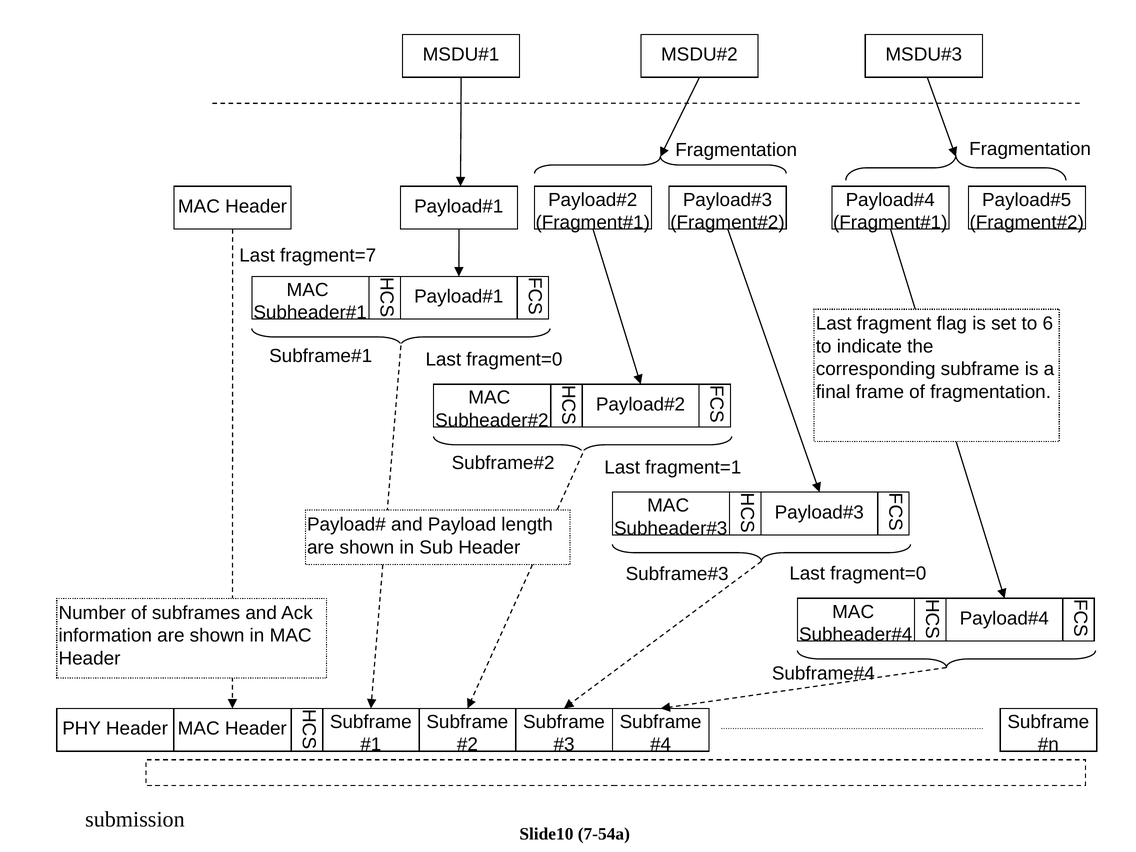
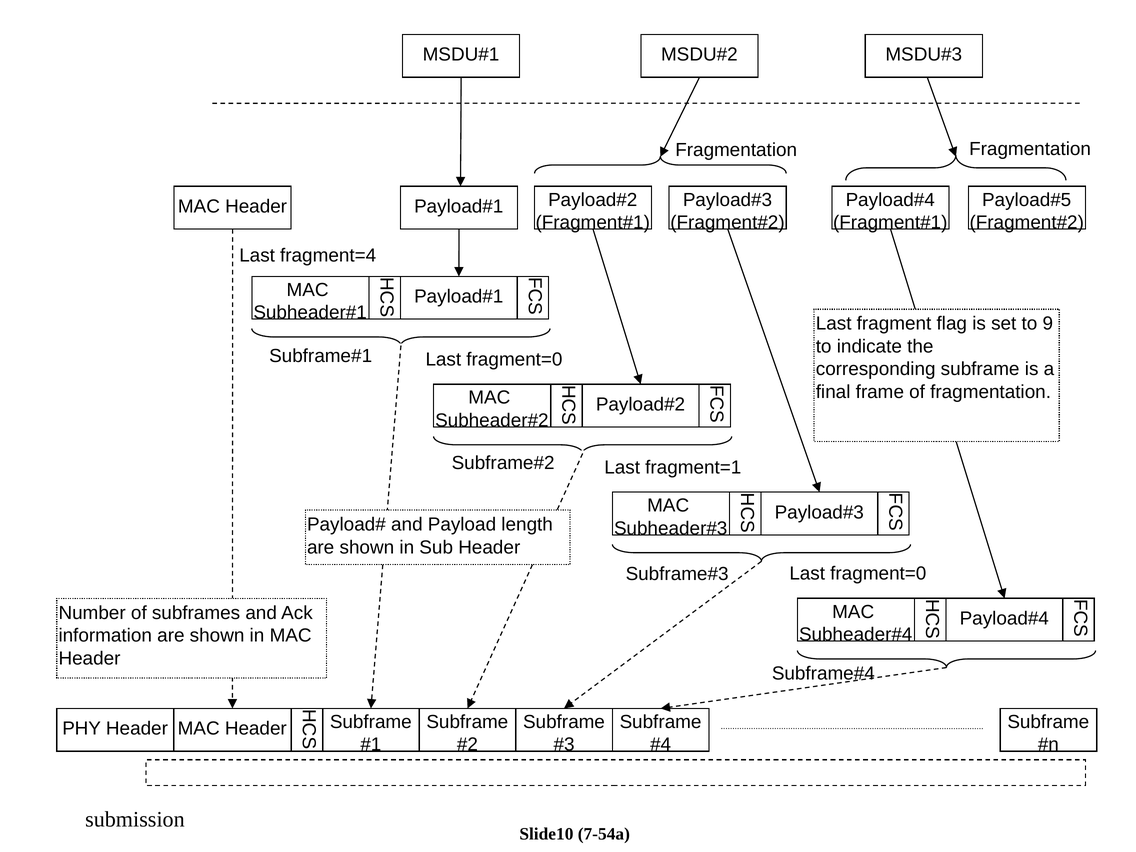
fragment=7: fragment=7 -> fragment=4
6: 6 -> 9
